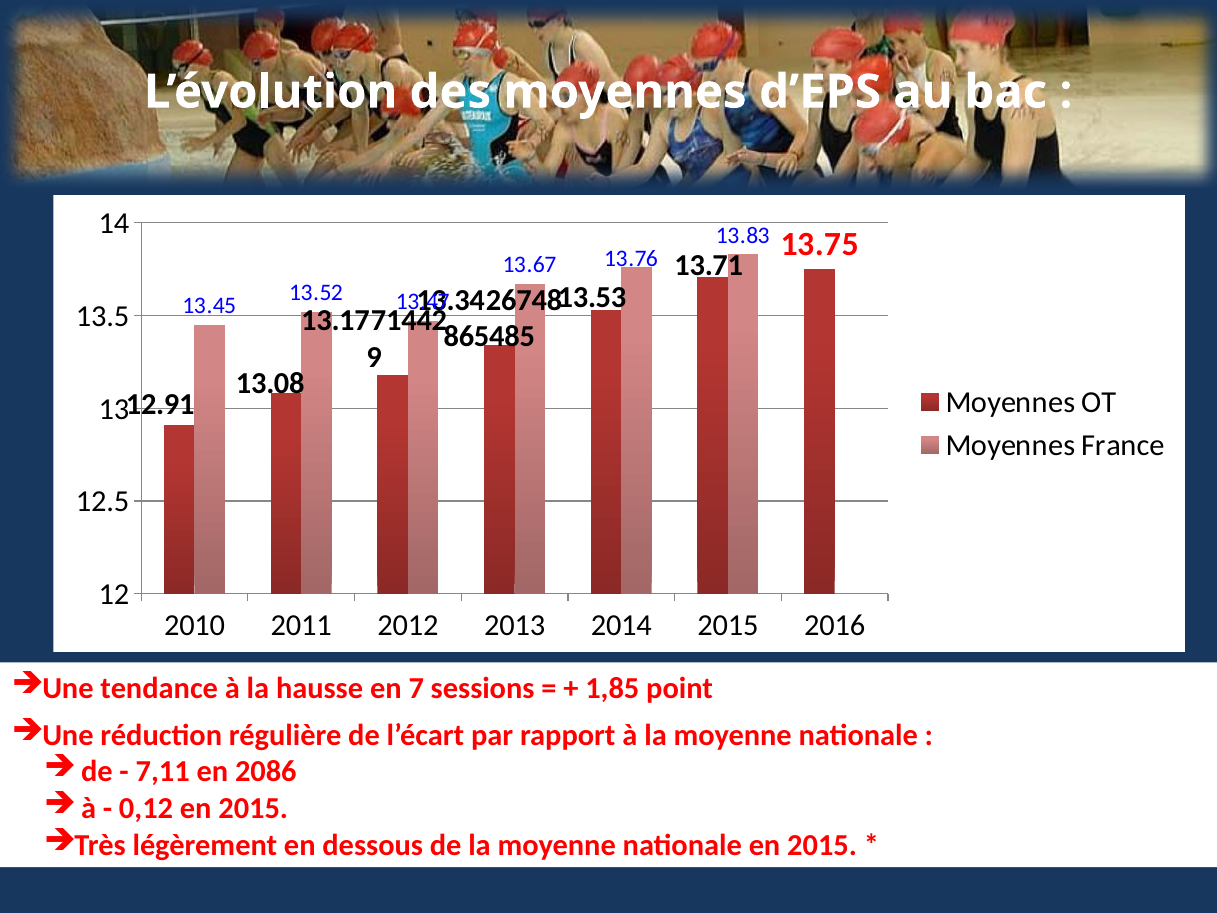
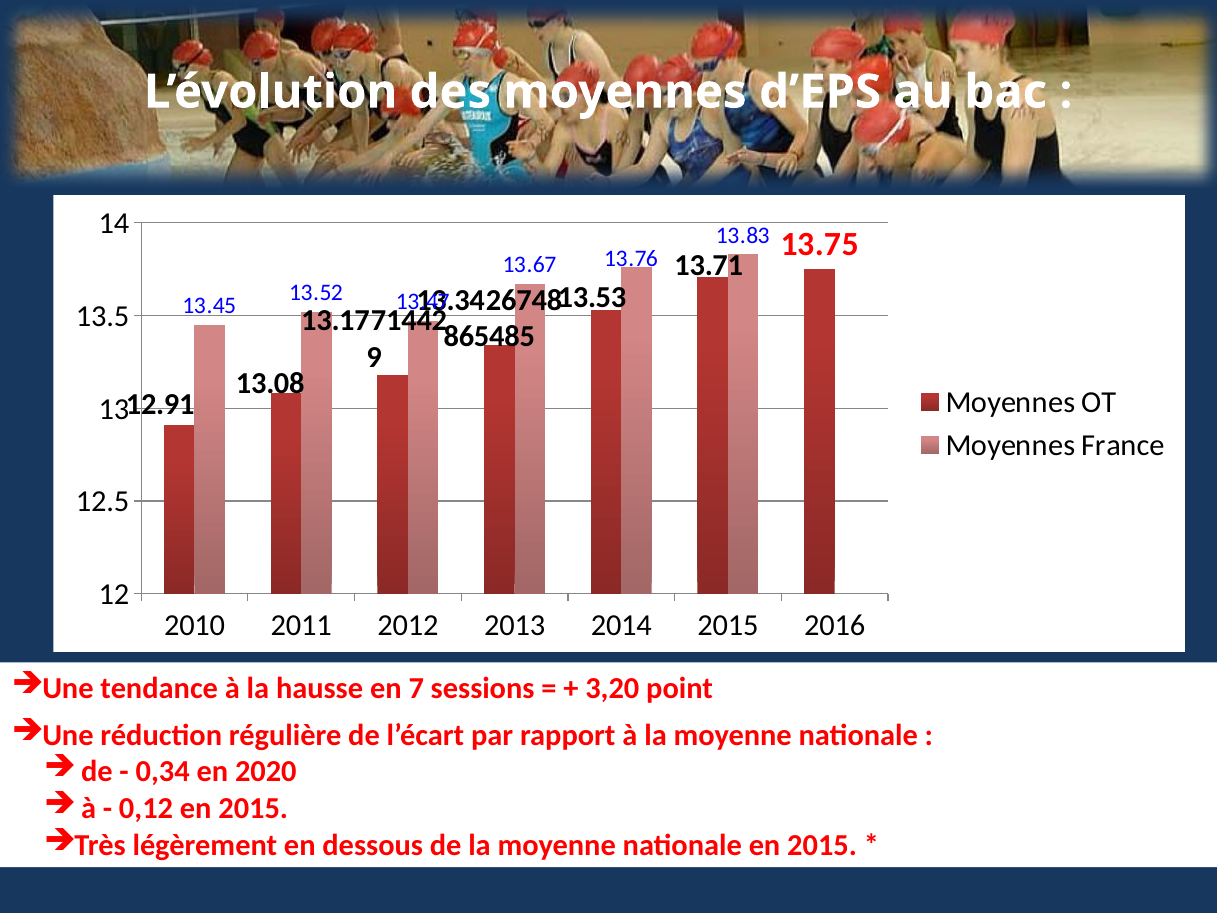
1,85: 1,85 -> 3,20
7,11: 7,11 -> 0,34
2086: 2086 -> 2020
